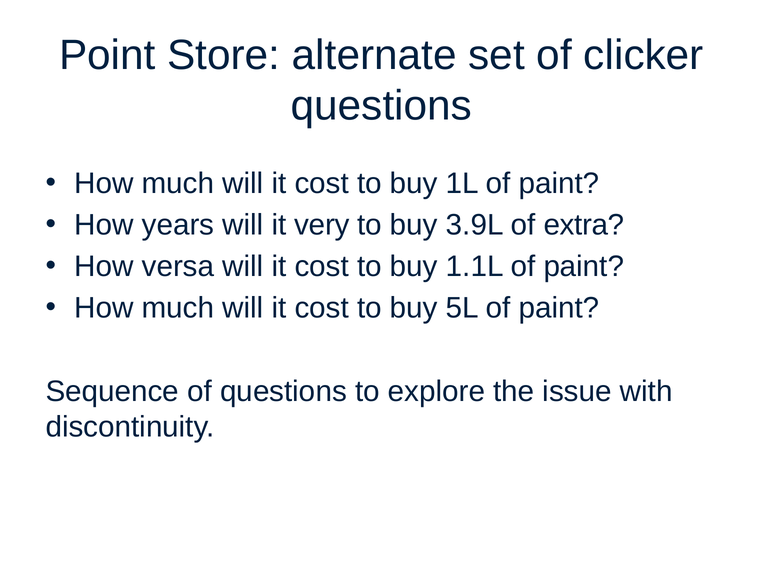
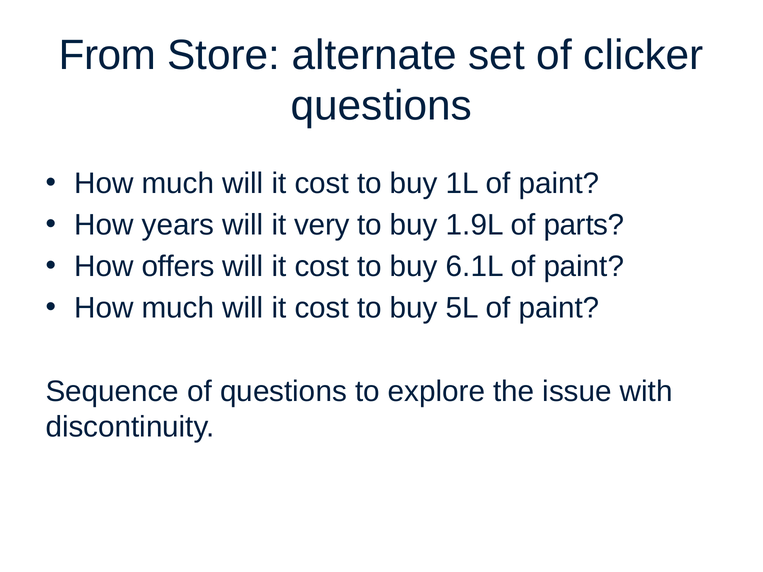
Point: Point -> From
3.9L: 3.9L -> 1.9L
extra: extra -> parts
versa: versa -> offers
1.1L: 1.1L -> 6.1L
